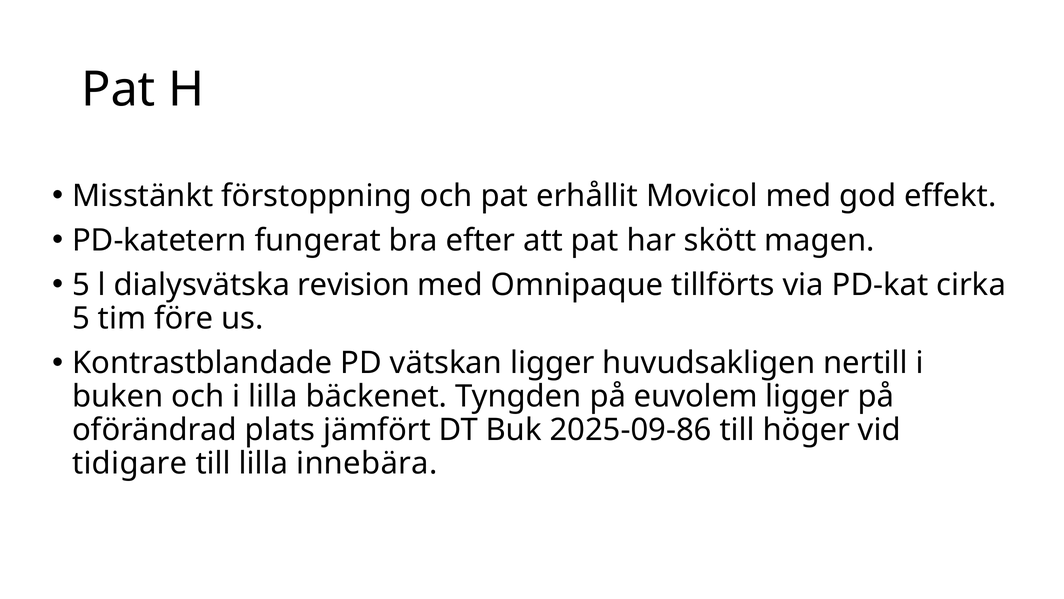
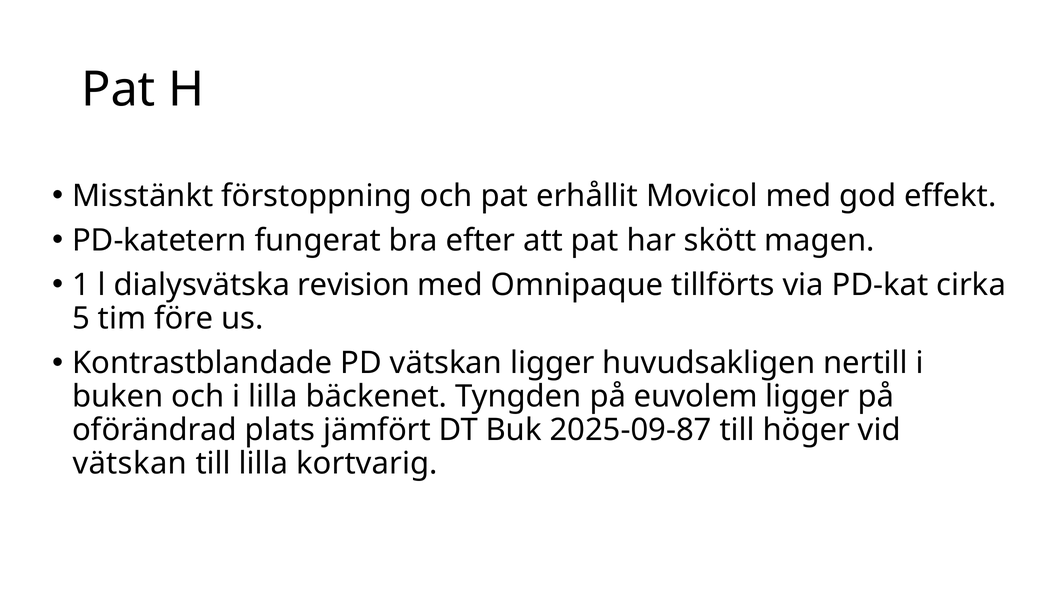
5 at (81, 285): 5 -> 1
2025-09-86: 2025-09-86 -> 2025-09-87
tidigare at (130, 463): tidigare -> vätskan
innebära: innebära -> kortvarig
